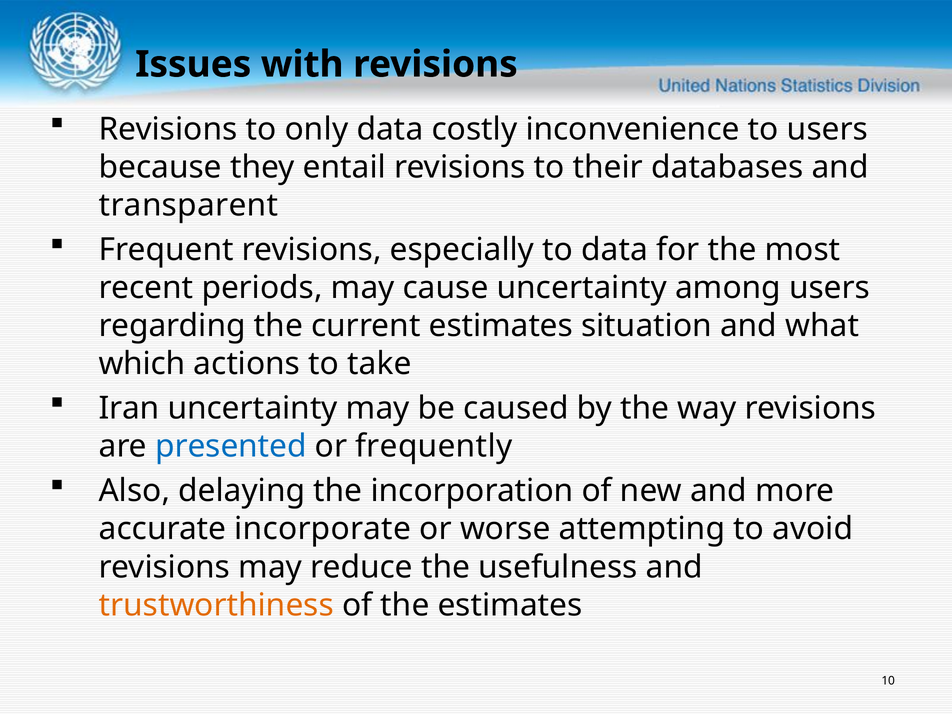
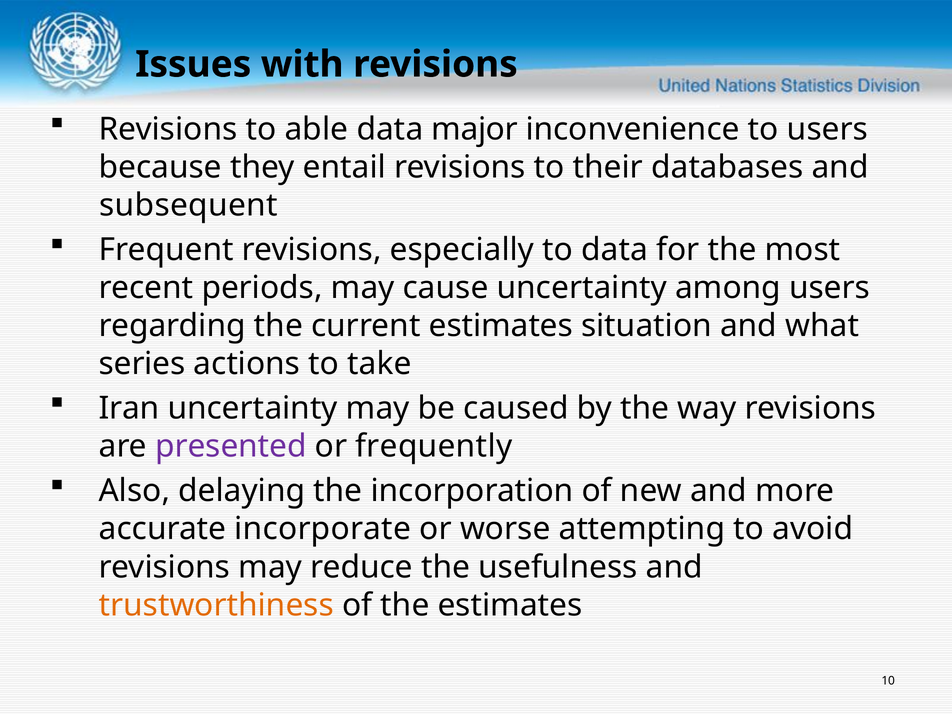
only: only -> able
costly: costly -> major
transparent: transparent -> subsequent
which: which -> series
presented colour: blue -> purple
